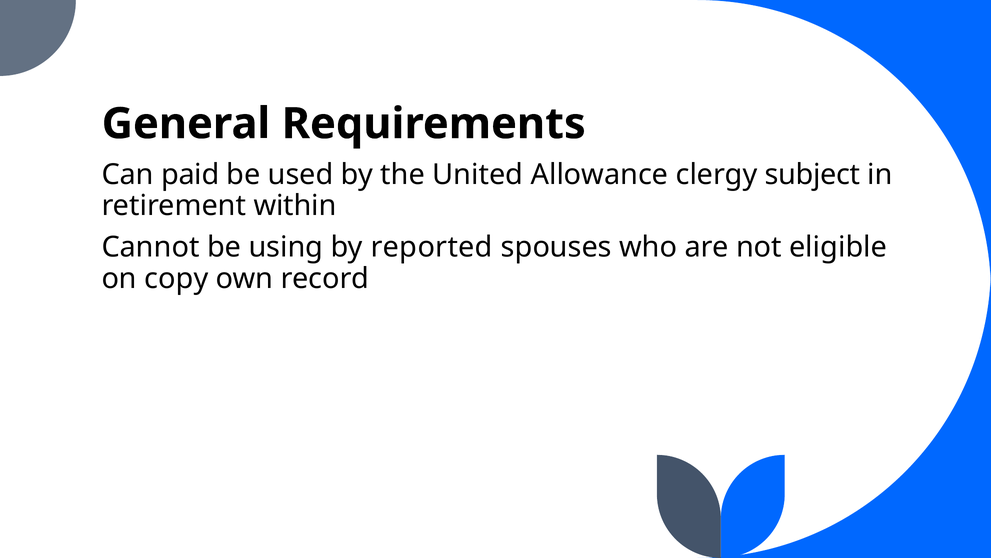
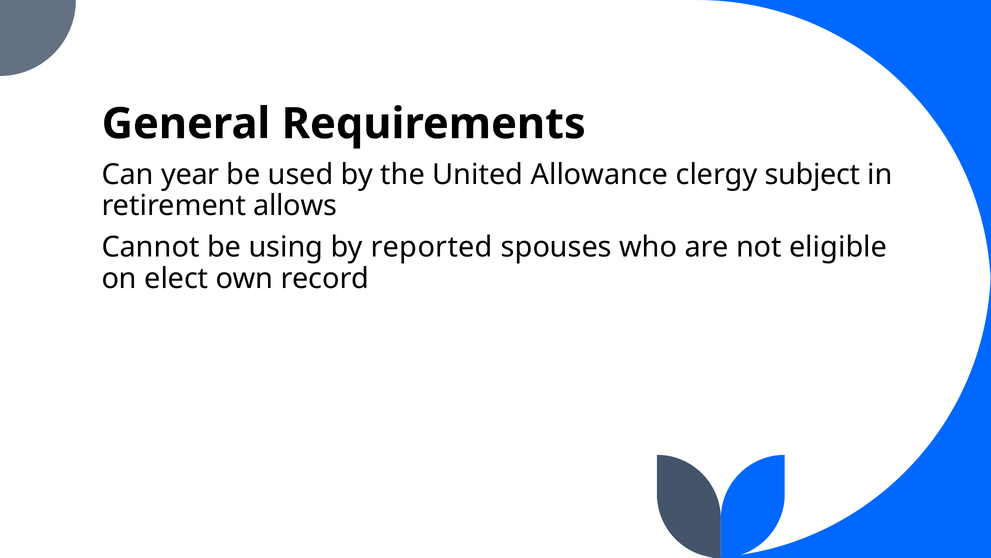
paid: paid -> year
within: within -> allows
copy: copy -> elect
